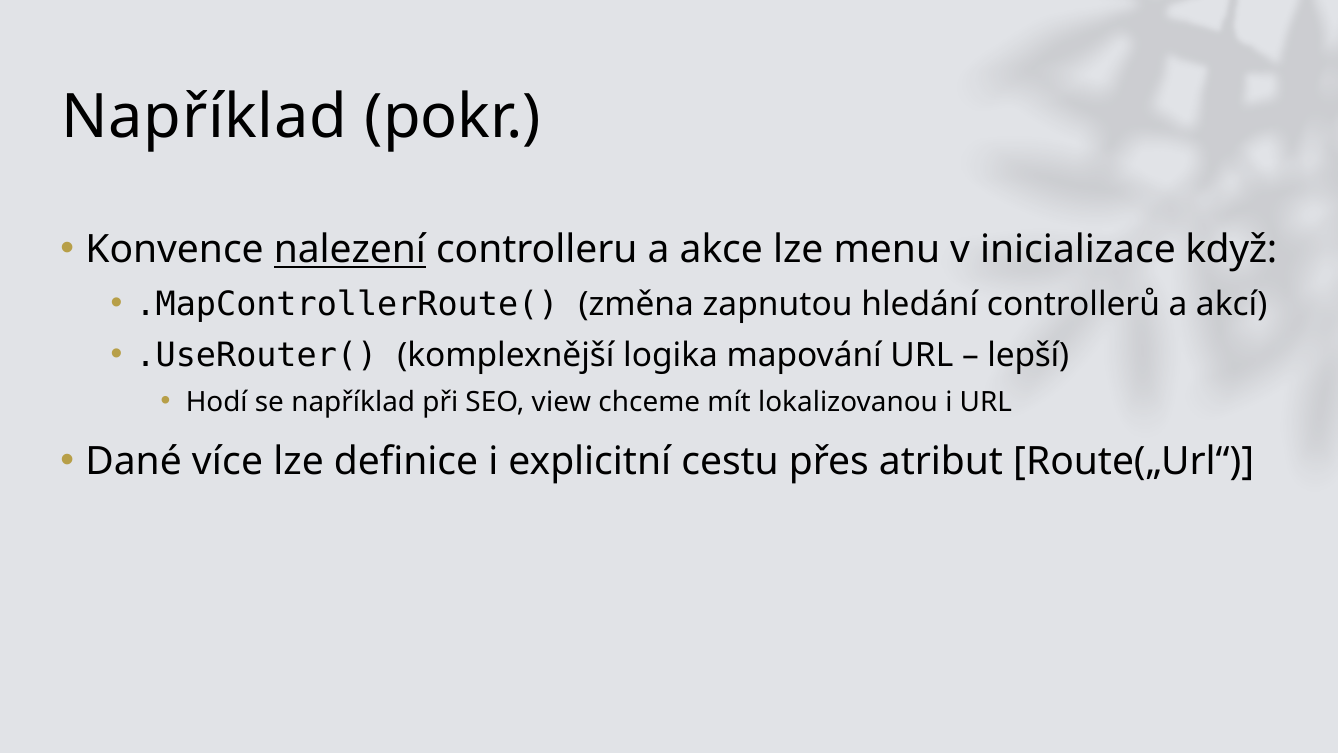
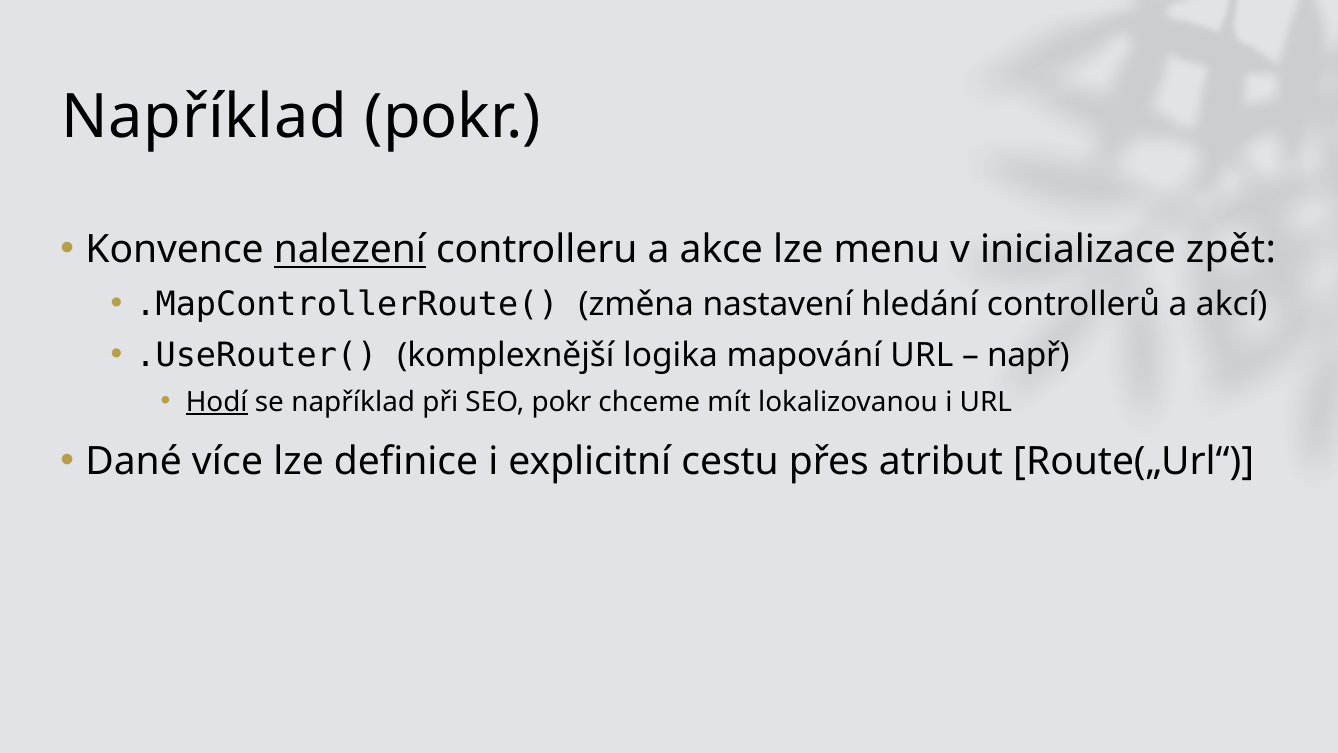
když: když -> zpět
zapnutou: zapnutou -> nastavení
lepší: lepší -> např
Hodí underline: none -> present
SEO view: view -> pokr
